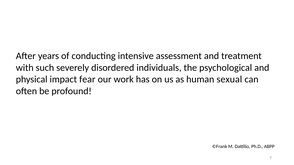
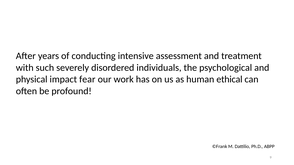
sexual: sexual -> ethical
